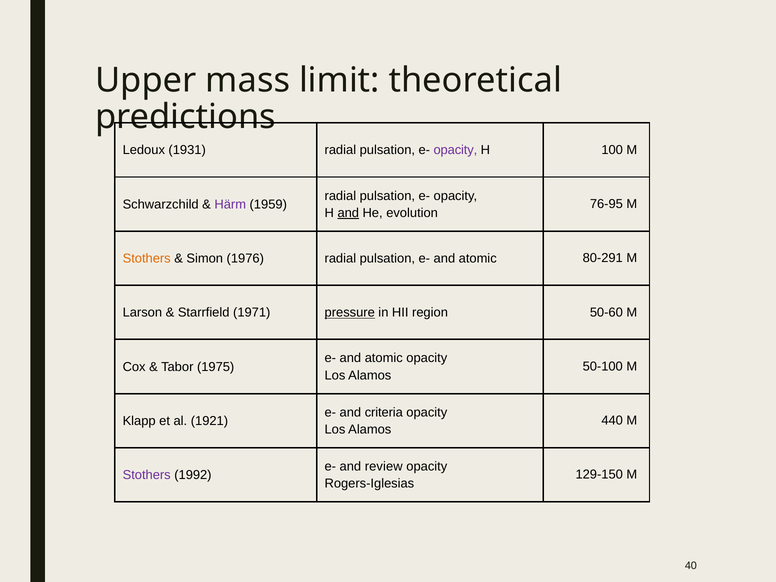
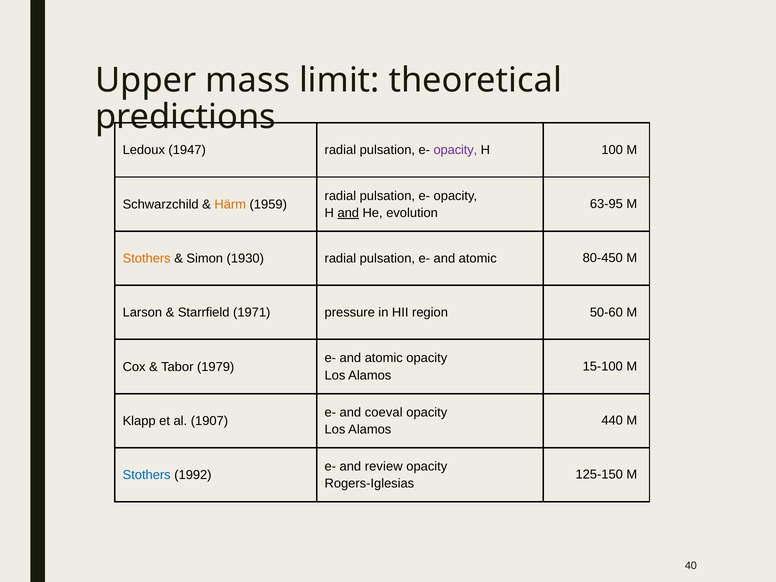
1931: 1931 -> 1947
76-95: 76-95 -> 63-95
Härm colour: purple -> orange
1976: 1976 -> 1930
80-291: 80-291 -> 80-450
pressure underline: present -> none
50-100: 50-100 -> 15-100
1975: 1975 -> 1979
criteria: criteria -> coeval
1921: 1921 -> 1907
129-150: 129-150 -> 125-150
Stothers at (147, 475) colour: purple -> blue
